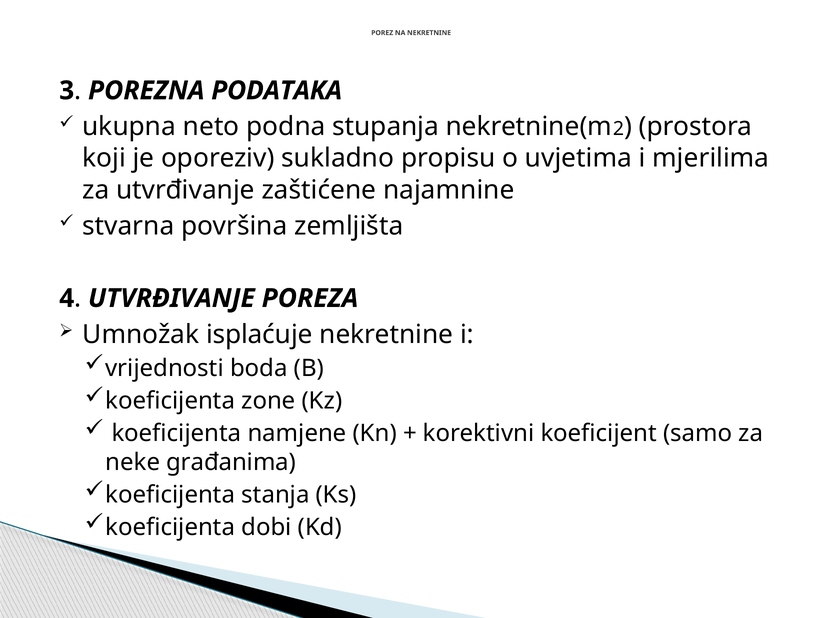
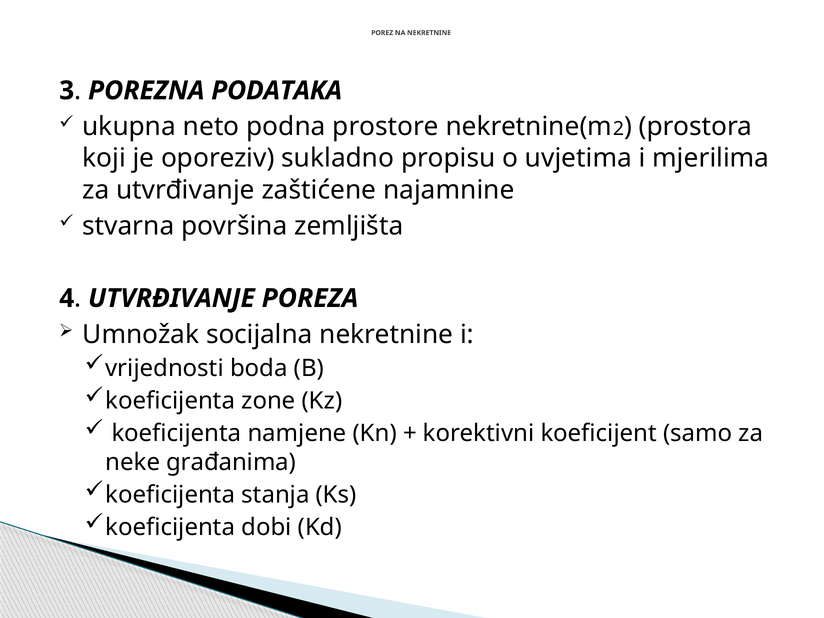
stupanja: stupanja -> prostore
isplaćuje: isplaćuje -> socijalna
